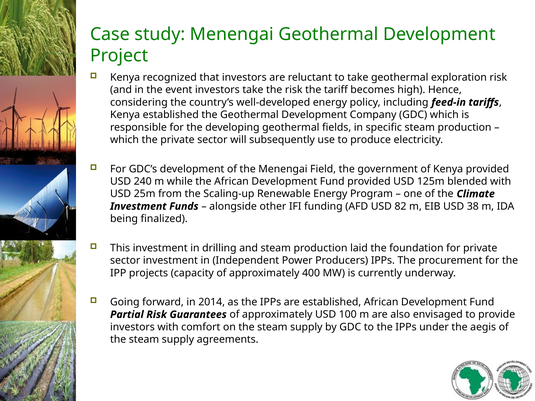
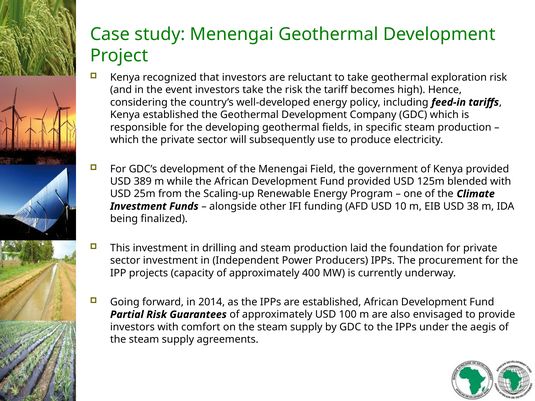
240: 240 -> 389
82: 82 -> 10
